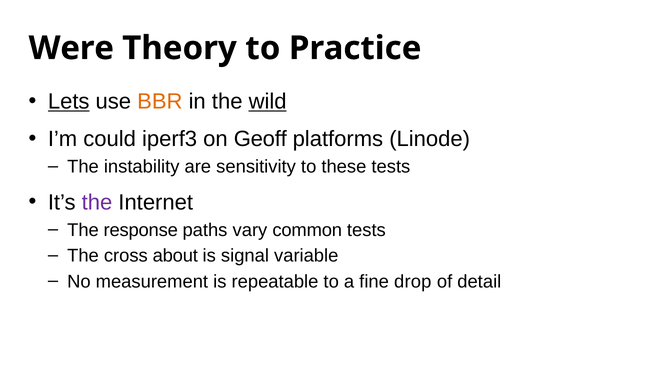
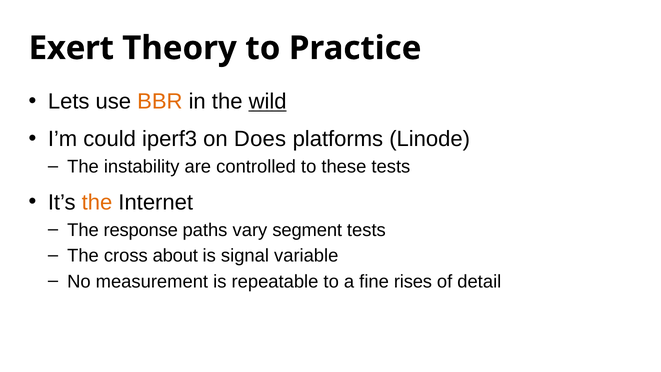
Were: Were -> Exert
Lets underline: present -> none
Geoff: Geoff -> Does
sensitivity: sensitivity -> controlled
the at (97, 202) colour: purple -> orange
common: common -> segment
drop: drop -> rises
